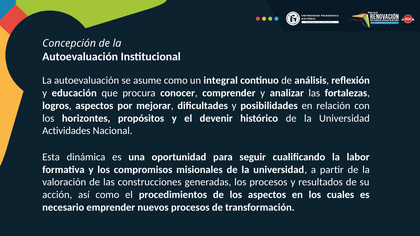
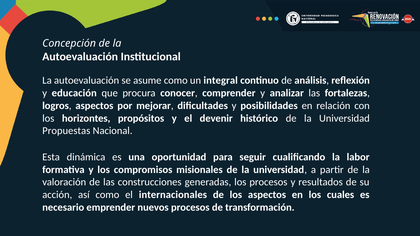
Actividades: Actividades -> Propuestas
procedimientos: procedimientos -> internacionales
